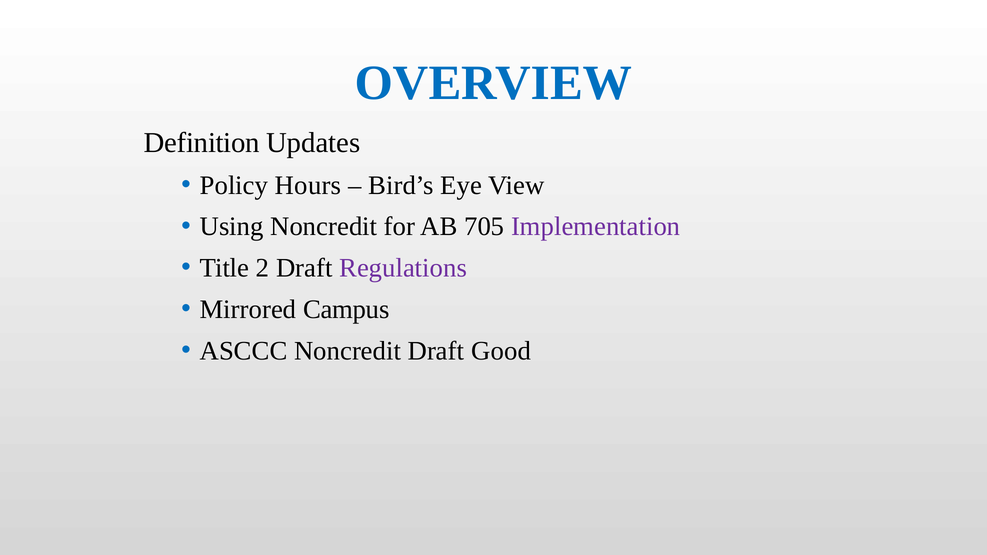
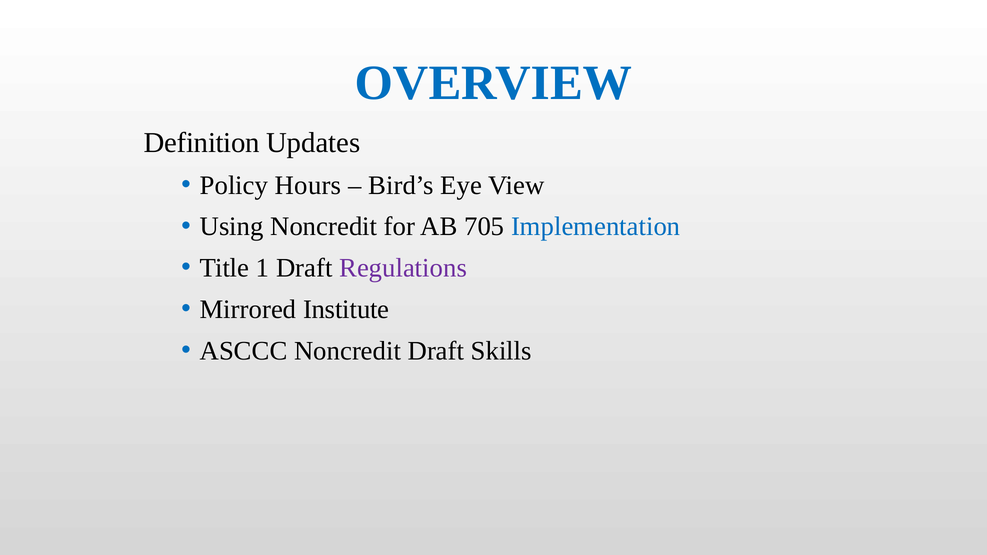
Implementation colour: purple -> blue
2: 2 -> 1
Campus: Campus -> Institute
Good: Good -> Skills
